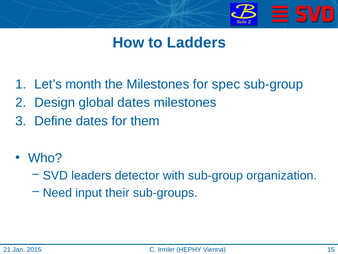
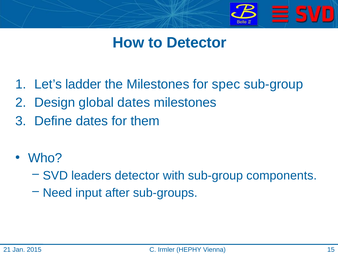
to Ladders: Ladders -> Detector
month: month -> ladder
organization: organization -> components
their: their -> after
